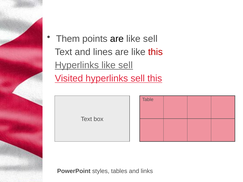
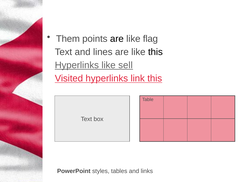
sell at (150, 39): sell -> flag
this at (155, 52) colour: red -> black
hyperlinks sell: sell -> link
